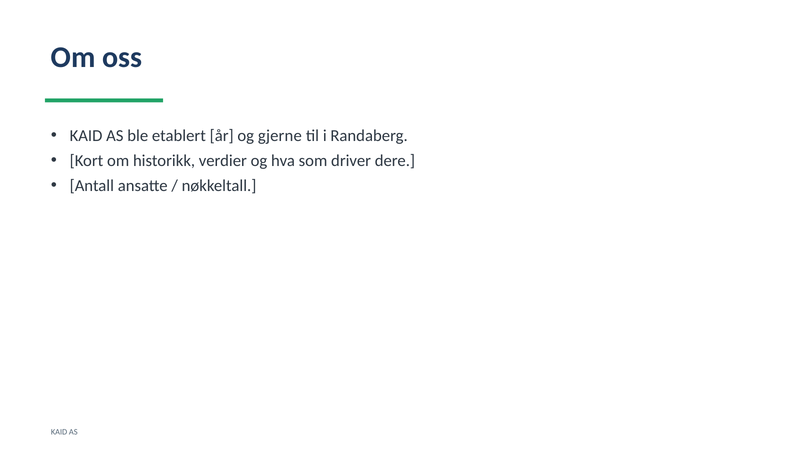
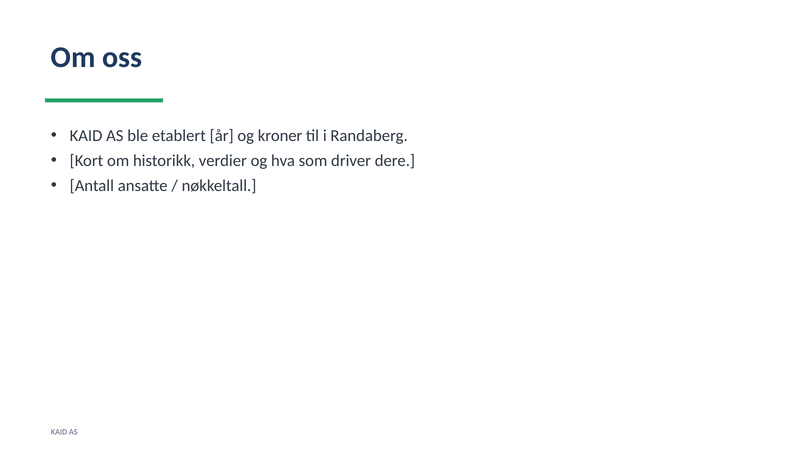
gjerne: gjerne -> kroner
